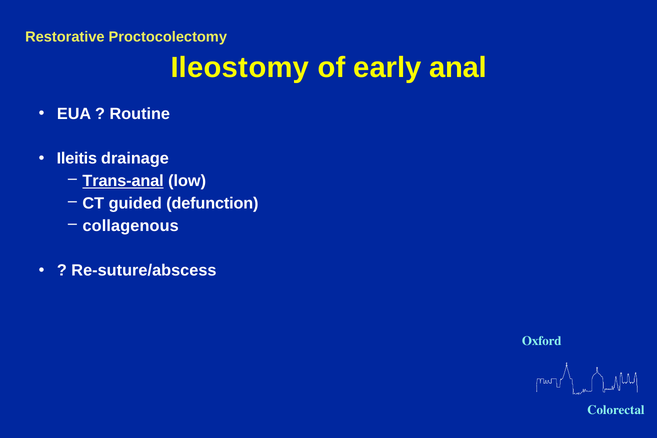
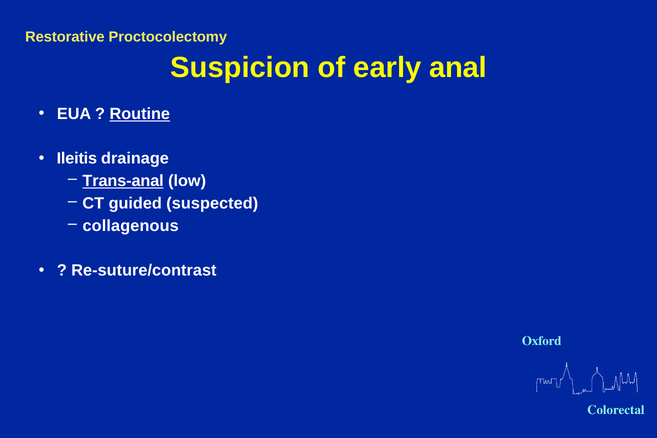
Ileostomy: Ileostomy -> Suspicion
Routine underline: none -> present
defunction: defunction -> suspected
Re-suture/abscess: Re-suture/abscess -> Re-suture/contrast
